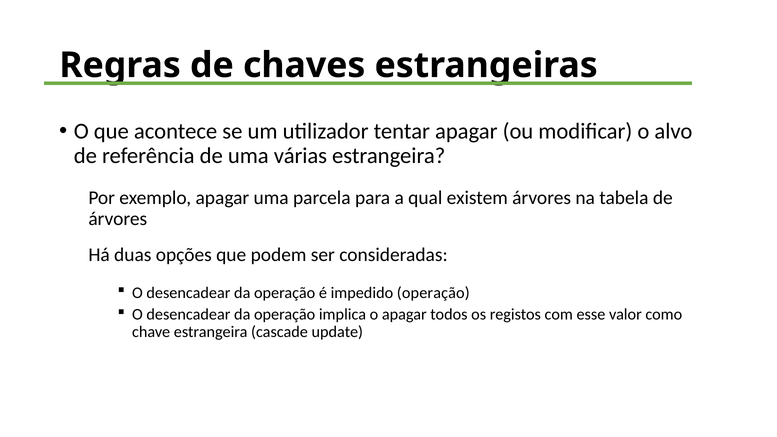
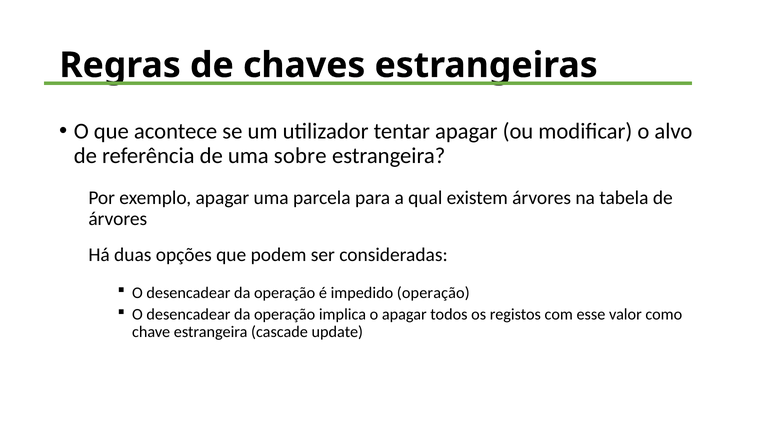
várias: várias -> sobre
